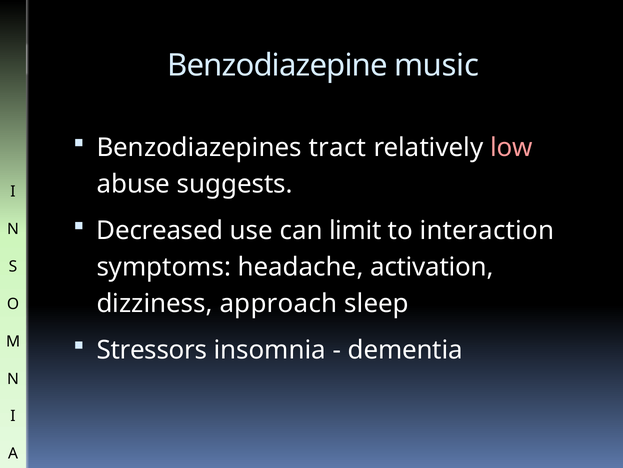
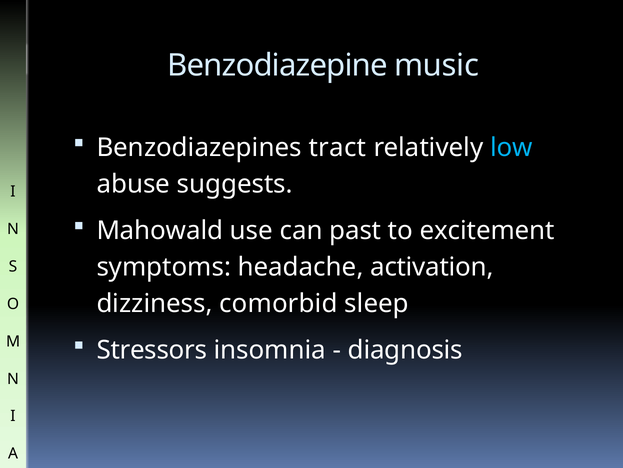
low colour: pink -> light blue
Decreased: Decreased -> Mahowald
limit: limit -> past
interaction: interaction -> excitement
approach: approach -> comorbid
dementia: dementia -> diagnosis
